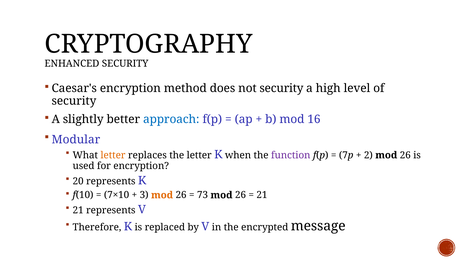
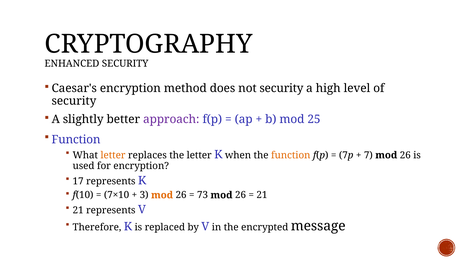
approach colour: blue -> purple
16: 16 -> 25
Modular at (76, 140): Modular -> Function
function at (291, 155) colour: purple -> orange
2: 2 -> 7
20: 20 -> 17
